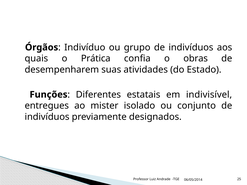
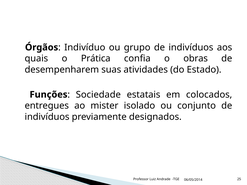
Diferentes: Diferentes -> Sociedade
indivisível: indivisível -> colocados
